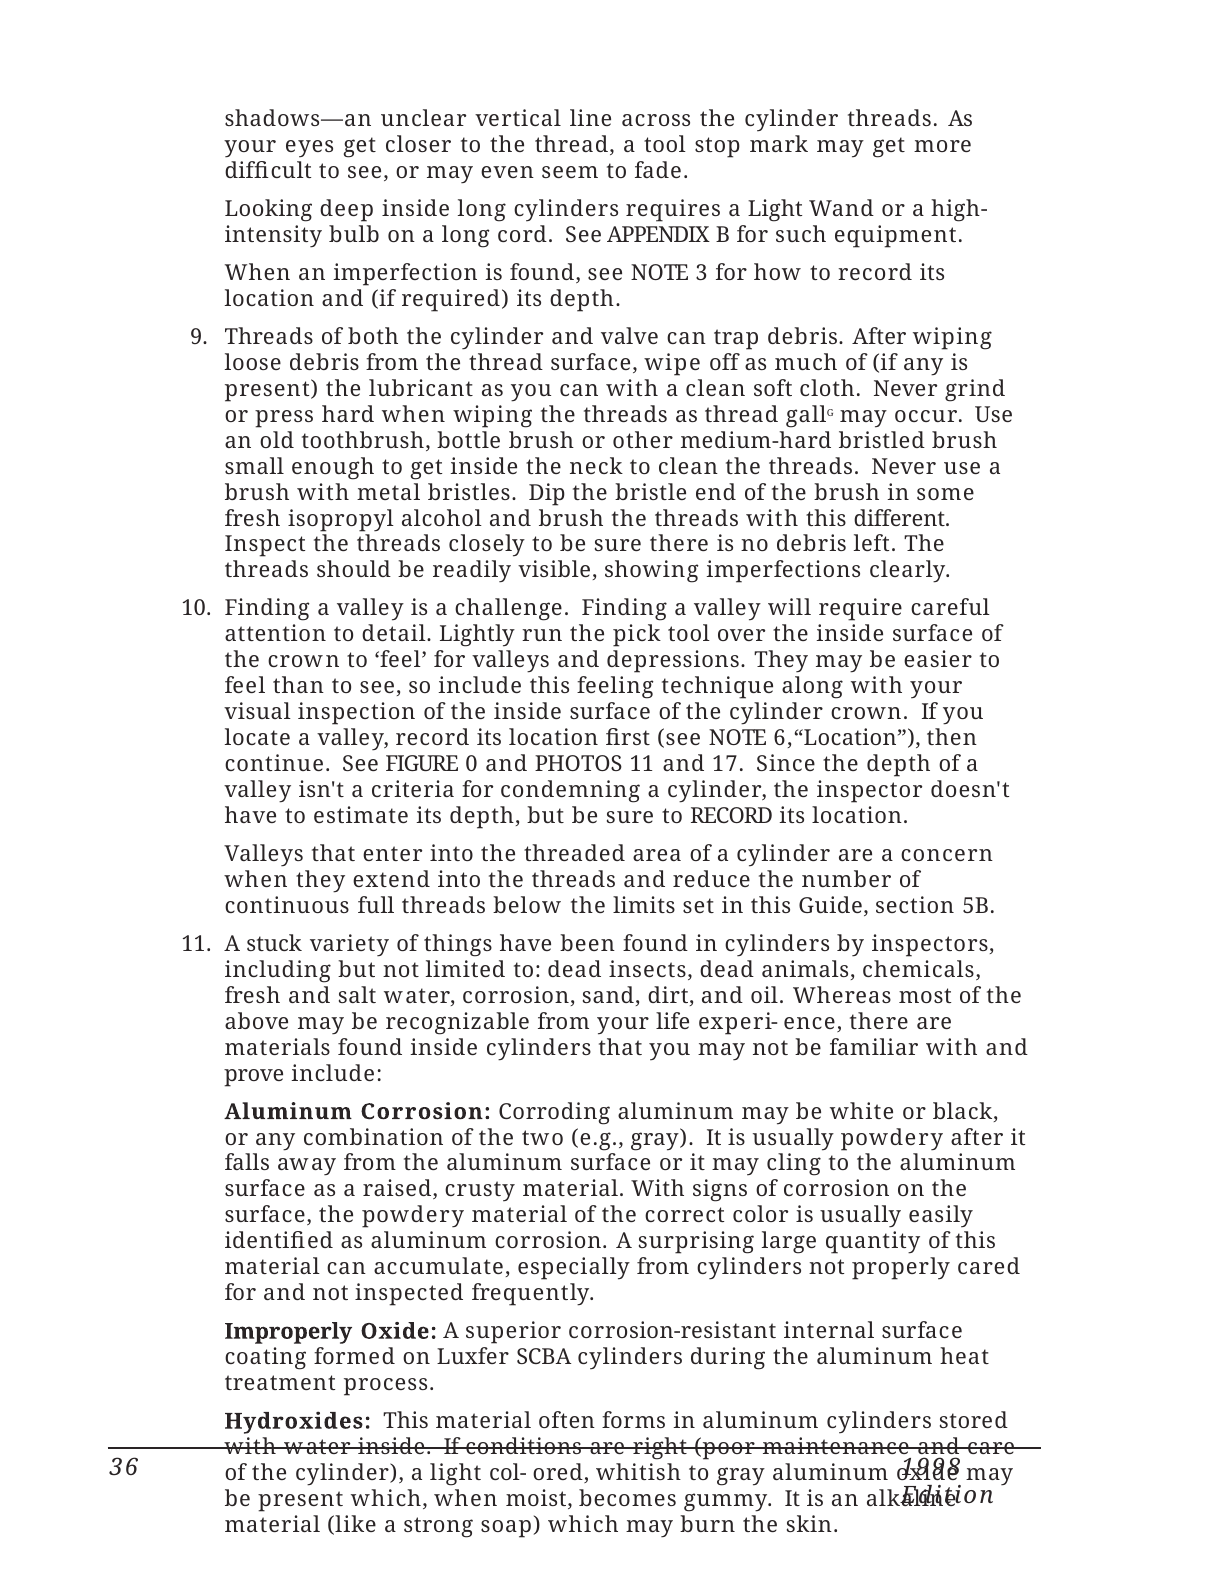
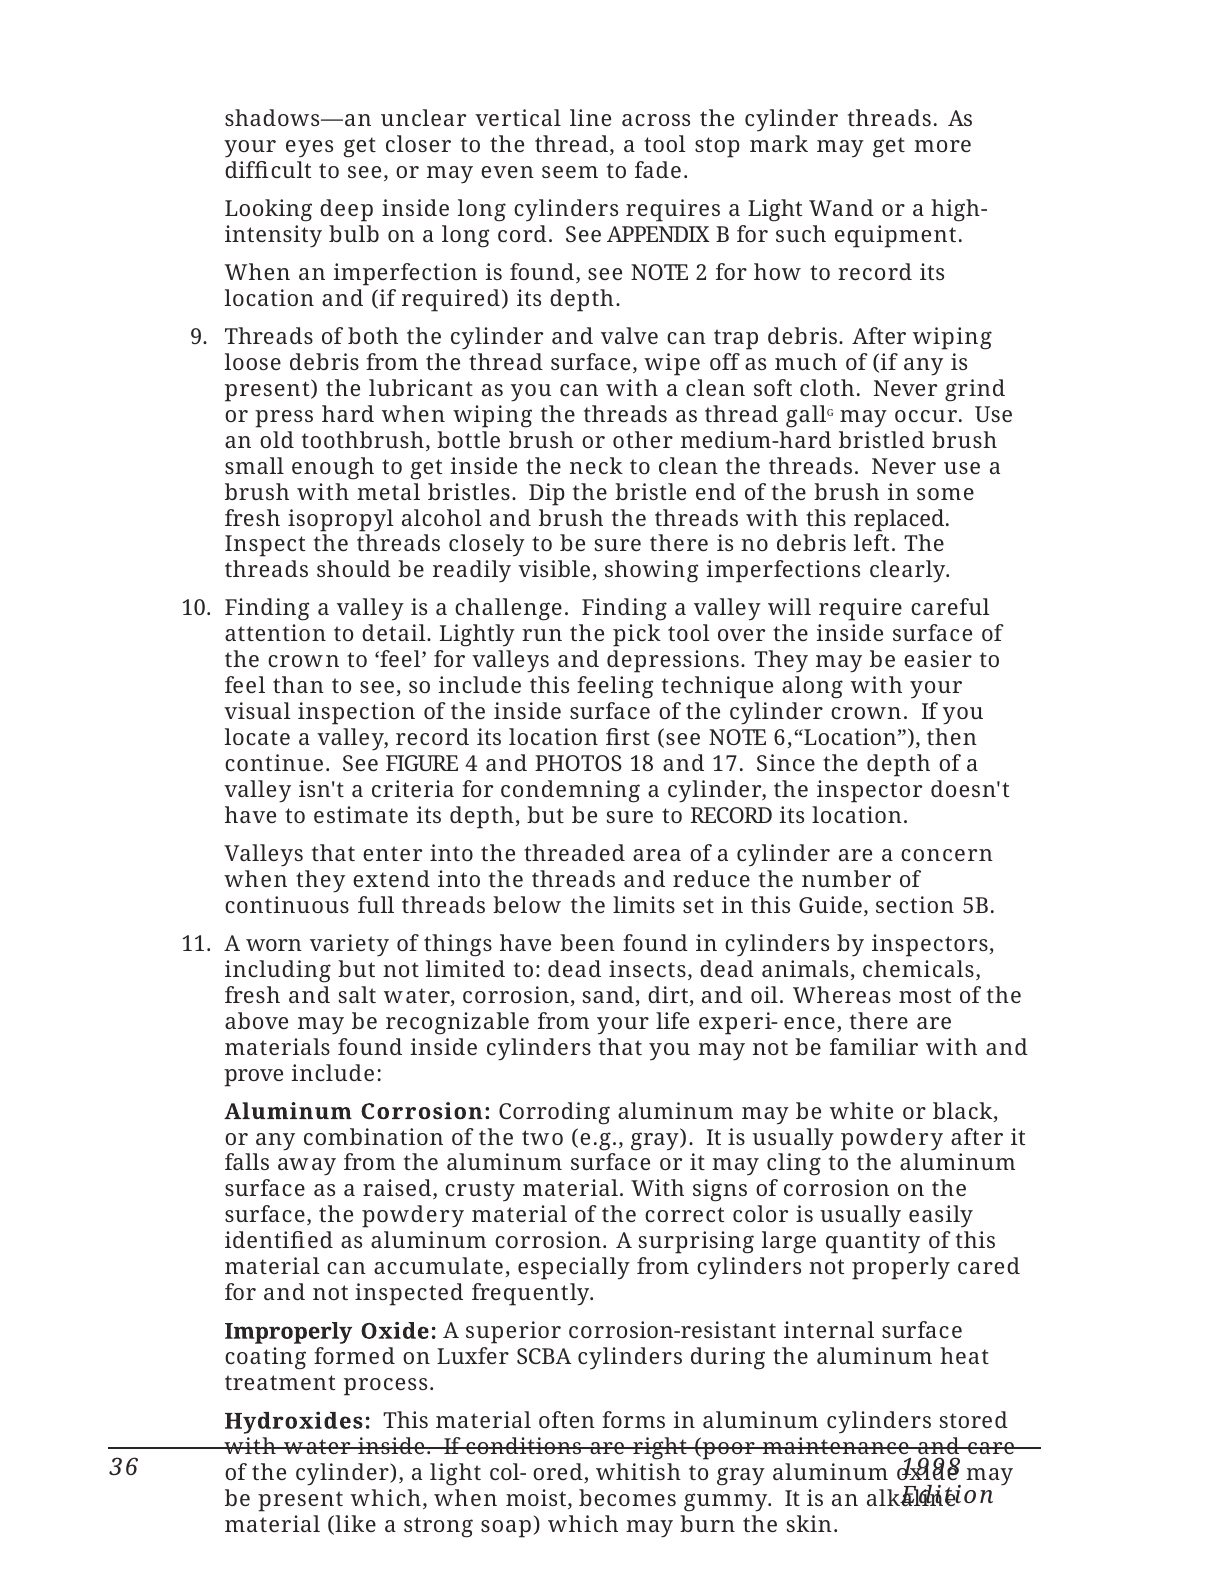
3: 3 -> 2
different: different -> replaced
0: 0 -> 4
PHOTOS 11: 11 -> 18
stuck: stuck -> worn
